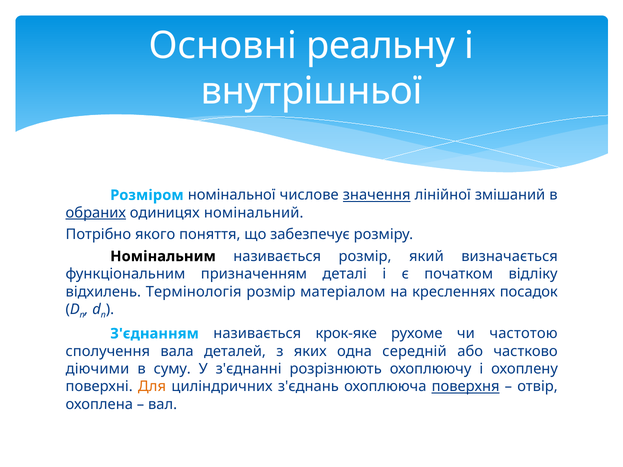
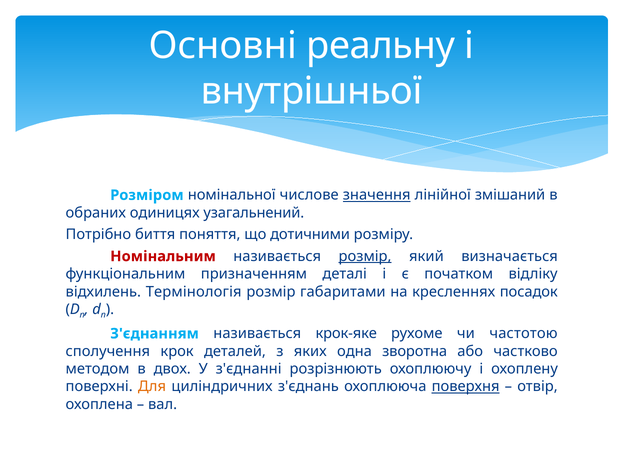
обраних underline: present -> none
номінальний: номінальний -> узагальнений
якого: якого -> биття
забезпечує: забезпечує -> дотичними
Номінальним colour: black -> red
розмір at (365, 256) underline: none -> present
матеріалом: матеріалом -> габаритами
вала: вала -> крок
середній: середній -> зворотна
діючими: діючими -> методом
суму: суму -> двох
